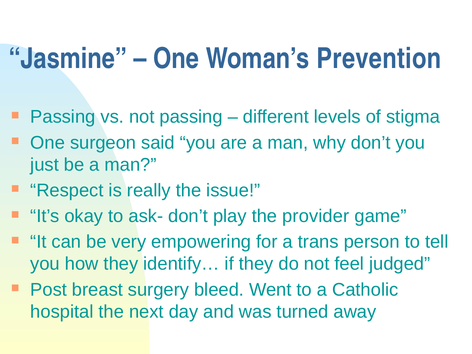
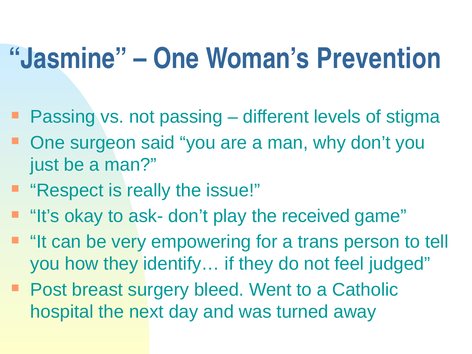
provider: provider -> received
